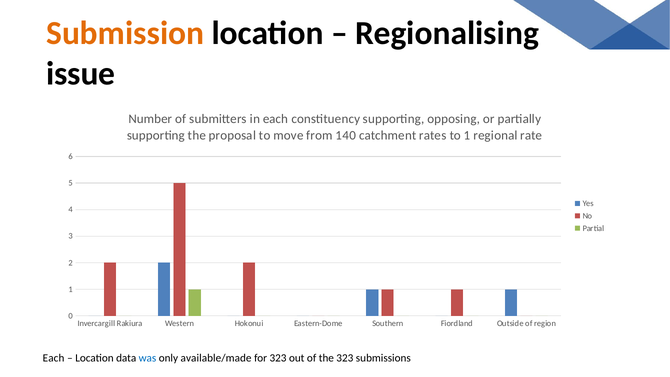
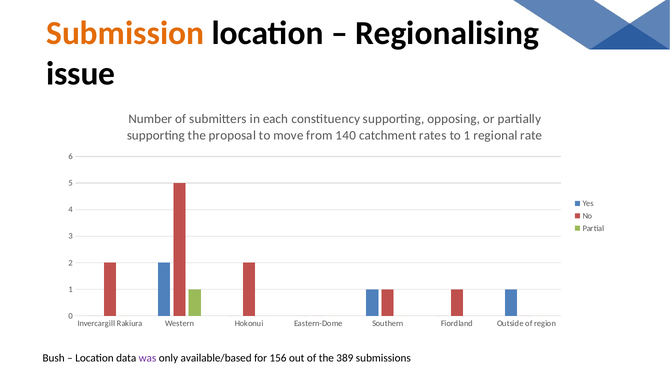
Each at (54, 358): Each -> Bush
was colour: blue -> purple
available/made: available/made -> available/based
for 323: 323 -> 156
the 323: 323 -> 389
